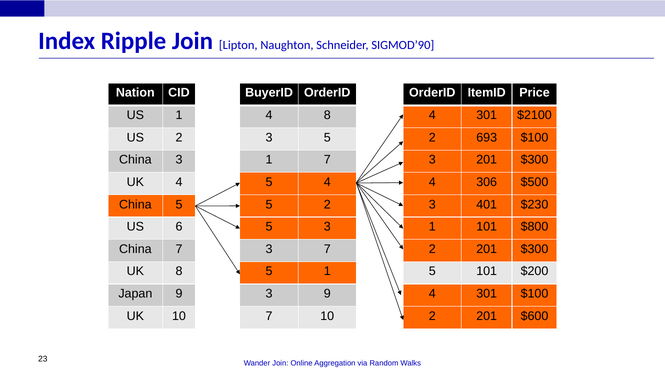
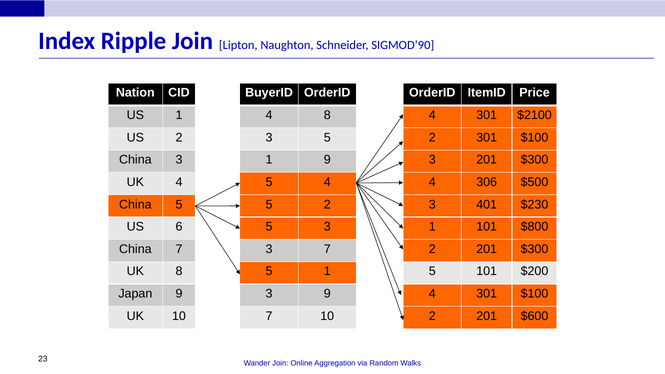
2 693: 693 -> 301
1 7: 7 -> 9
